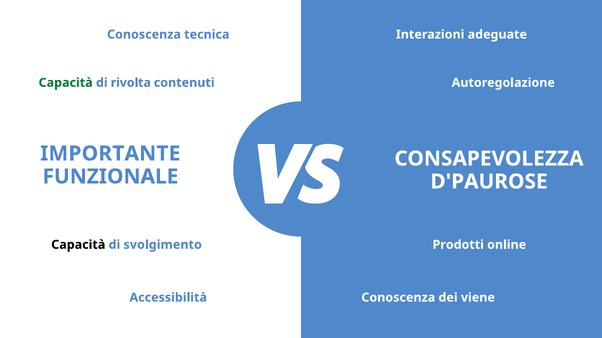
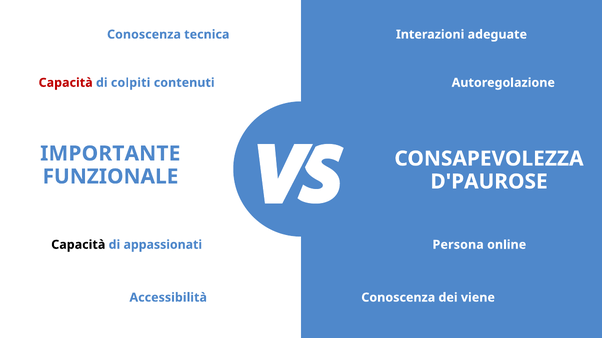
Capacità at (66, 83) colour: green -> red
rivolta: rivolta -> colpiti
svolgimento: svolgimento -> appassionati
Prodotti: Prodotti -> Persona
